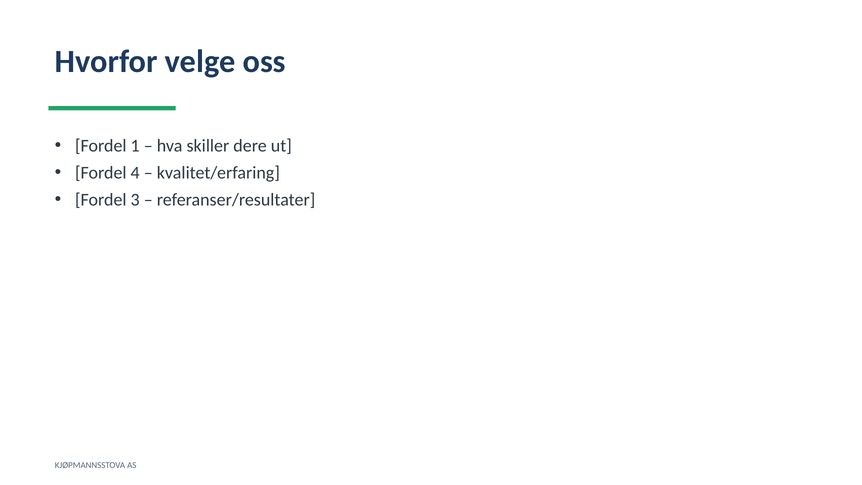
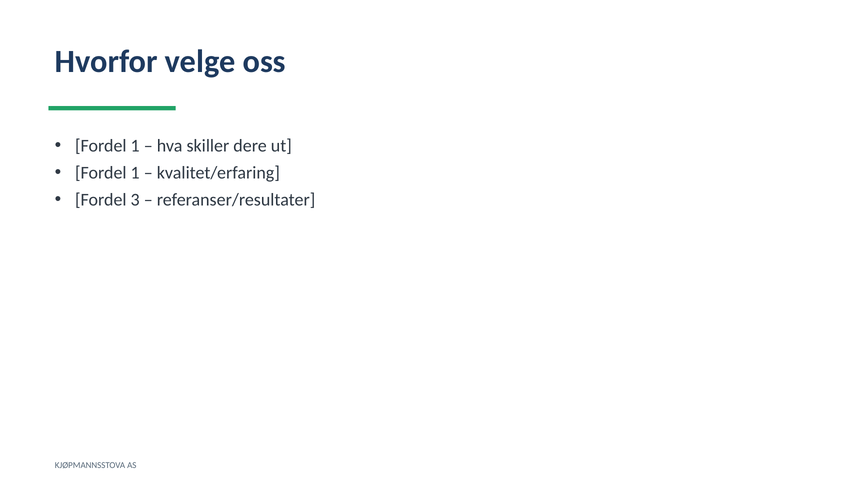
4 at (135, 173): 4 -> 1
